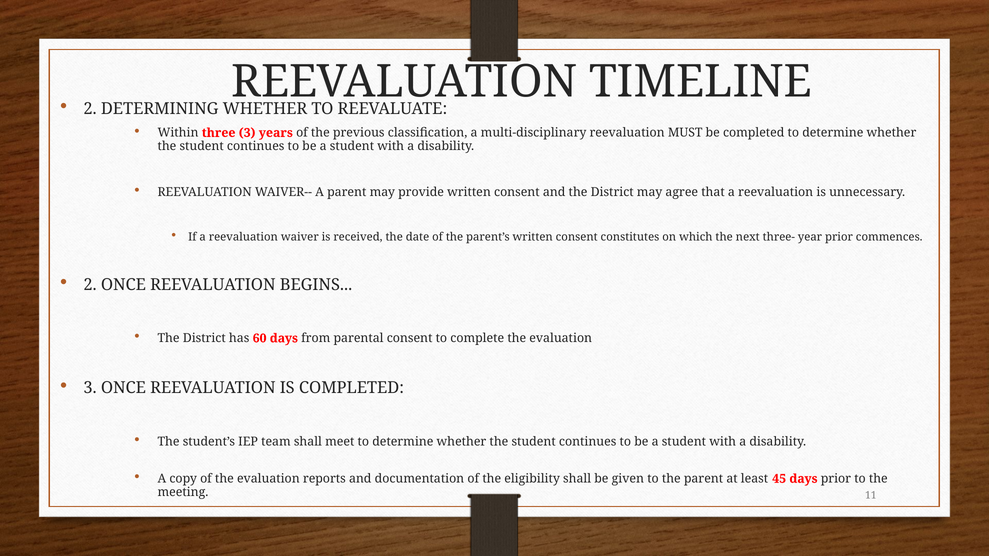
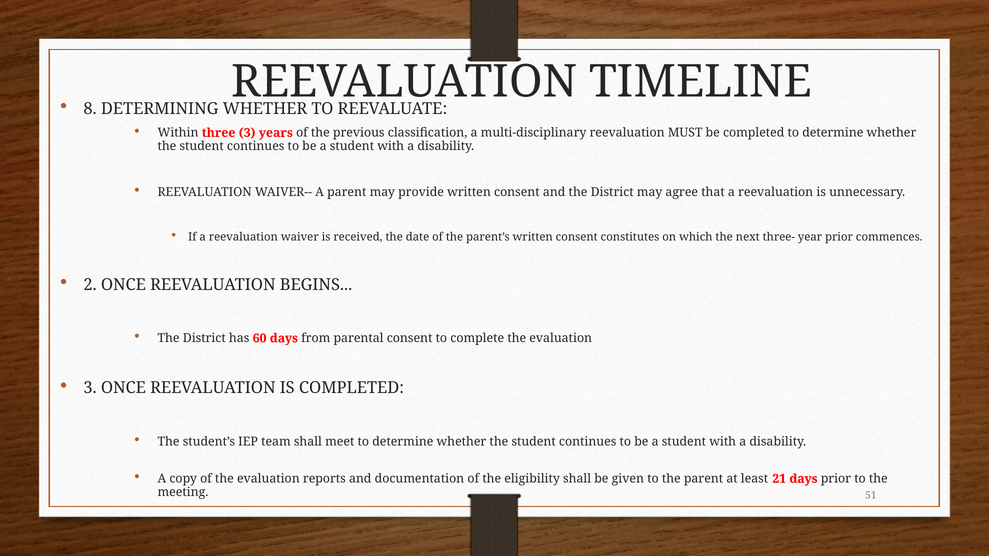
2 at (90, 109): 2 -> 8
45: 45 -> 21
11: 11 -> 51
